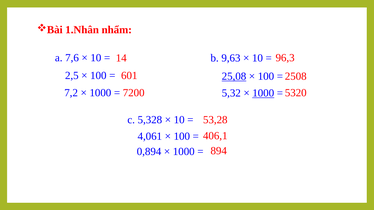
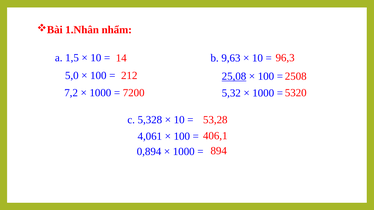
7,6: 7,6 -> 1,5
2,5: 2,5 -> 5,0
601: 601 -> 212
1000 at (263, 93) underline: present -> none
